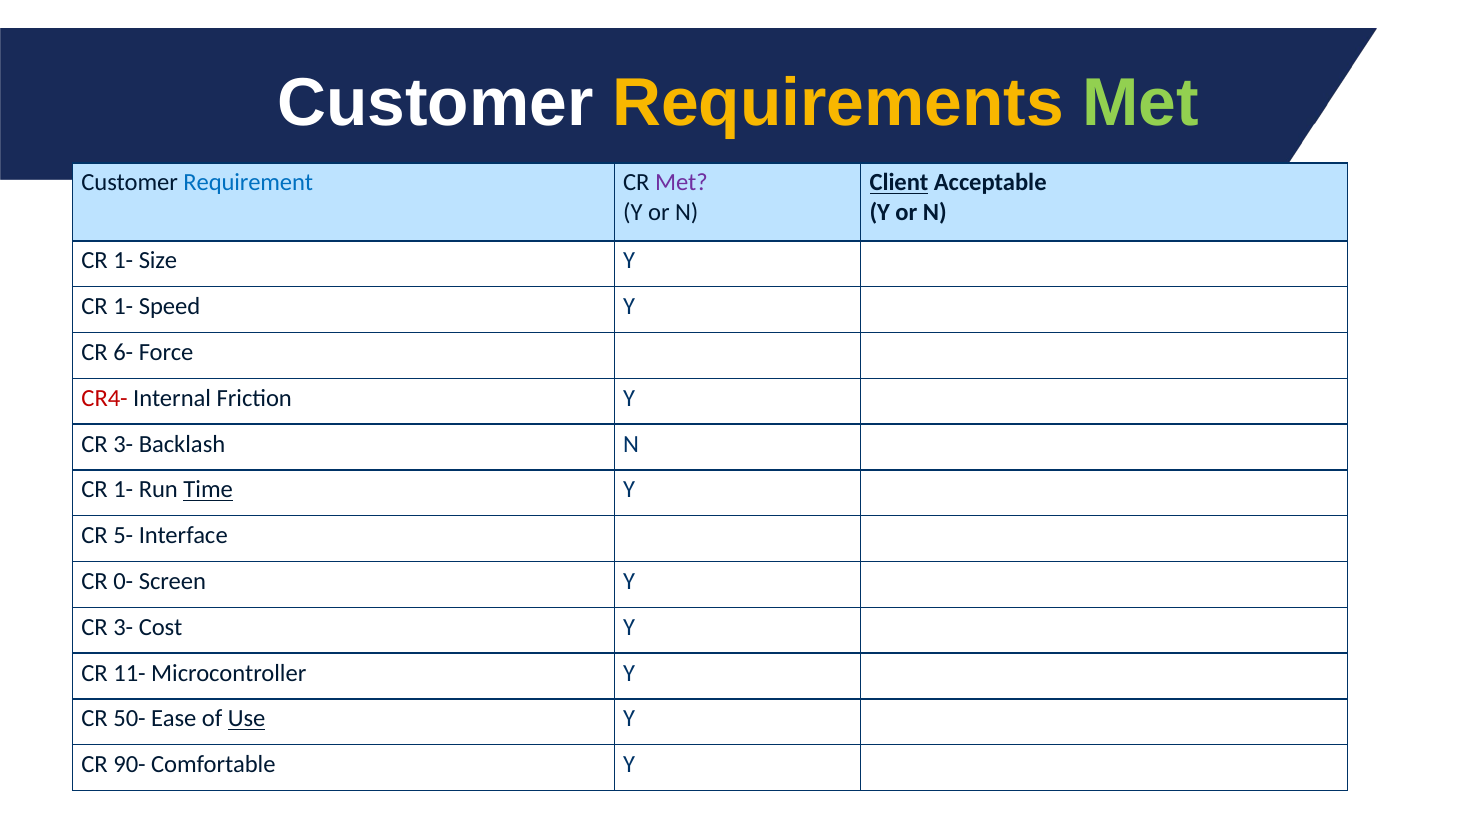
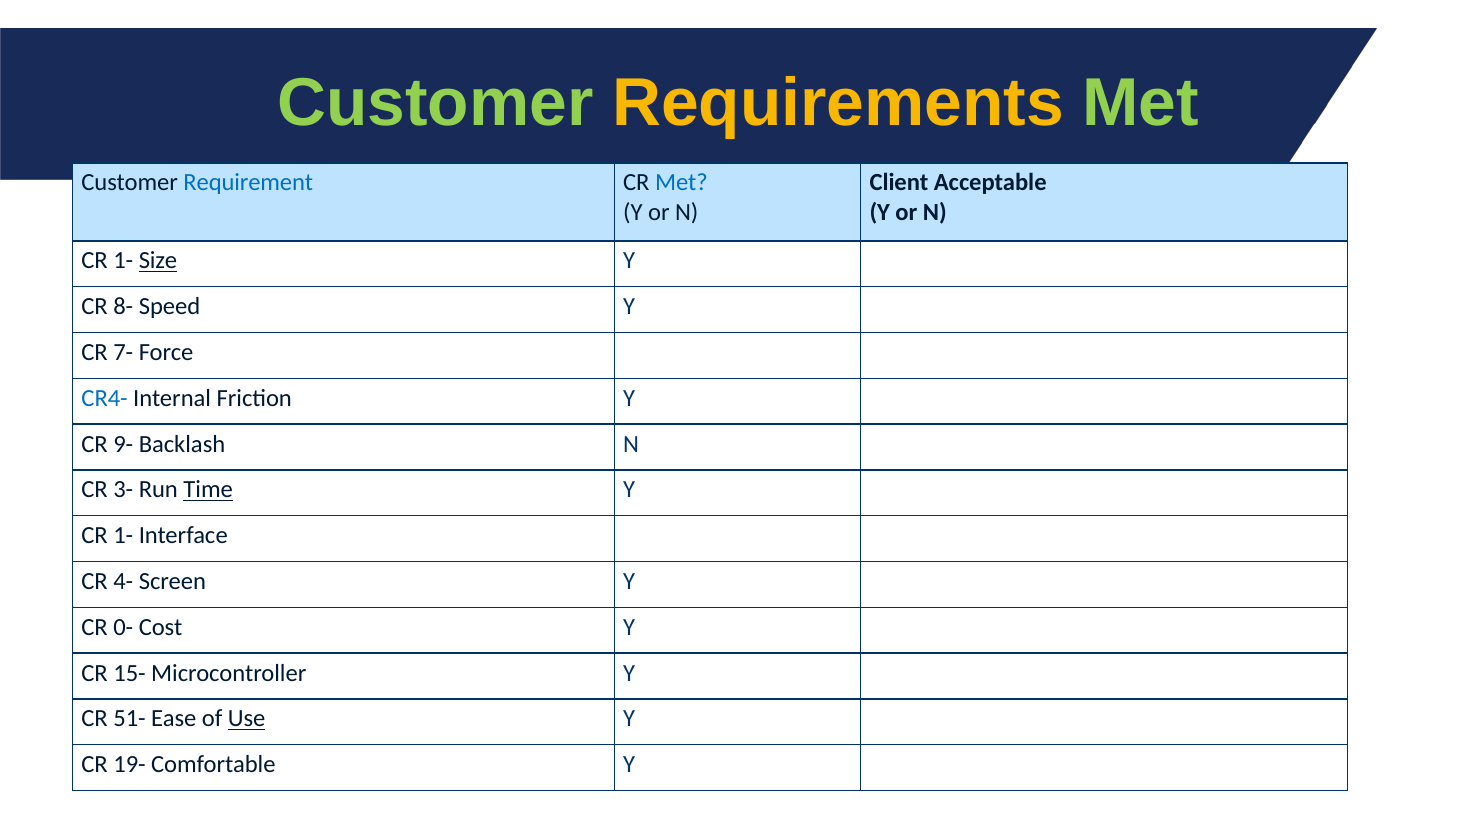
Customer at (435, 103) colour: white -> light green
Met at (681, 183) colour: purple -> blue
Client underline: present -> none
Size underline: none -> present
1- at (123, 307): 1- -> 8-
6-: 6- -> 7-
CR4- colour: red -> blue
3- at (123, 444): 3- -> 9-
1- at (123, 490): 1- -> 3-
5- at (123, 536): 5- -> 1-
0-: 0- -> 4-
3- at (123, 627): 3- -> 0-
11-: 11- -> 15-
50-: 50- -> 51-
90-: 90- -> 19-
